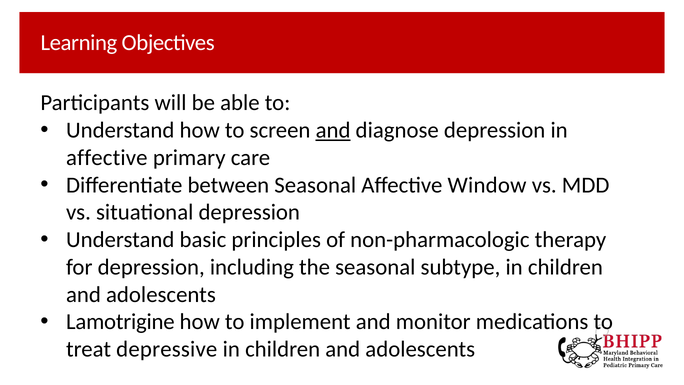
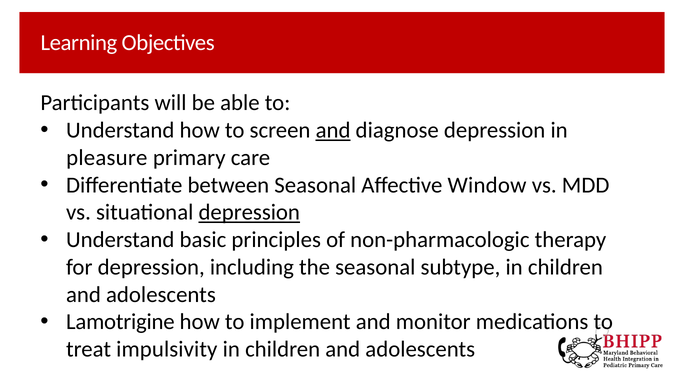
affective at (107, 158): affective -> pleasure
depression at (249, 212) underline: none -> present
depressive: depressive -> impulsivity
